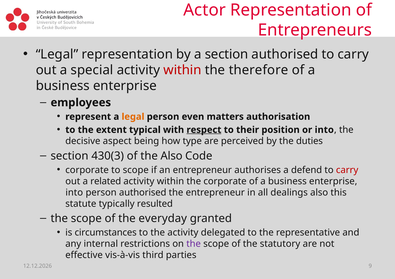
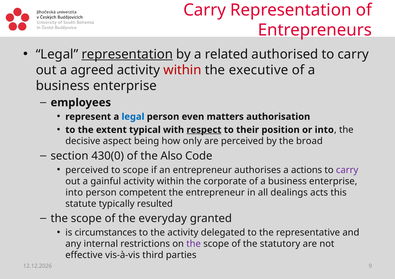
Actor at (205, 10): Actor -> Carry
representation at (127, 54) underline: none -> present
a section: section -> related
special: special -> agreed
therefore: therefore -> executive
legal at (133, 117) colour: orange -> blue
type: type -> only
duties: duties -> broad
430(3: 430(3 -> 430(0
corporate at (87, 170): corporate -> perceived
defend: defend -> actions
carry at (347, 170) colour: red -> purple
related: related -> gainful
person authorised: authorised -> competent
dealings also: also -> acts
